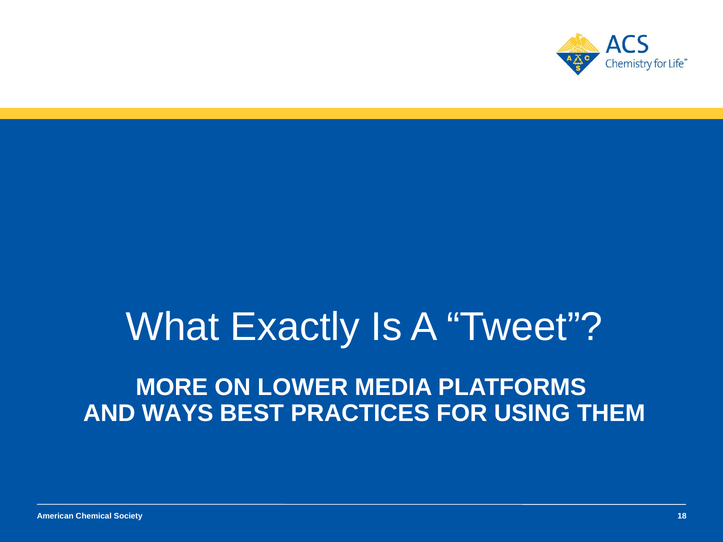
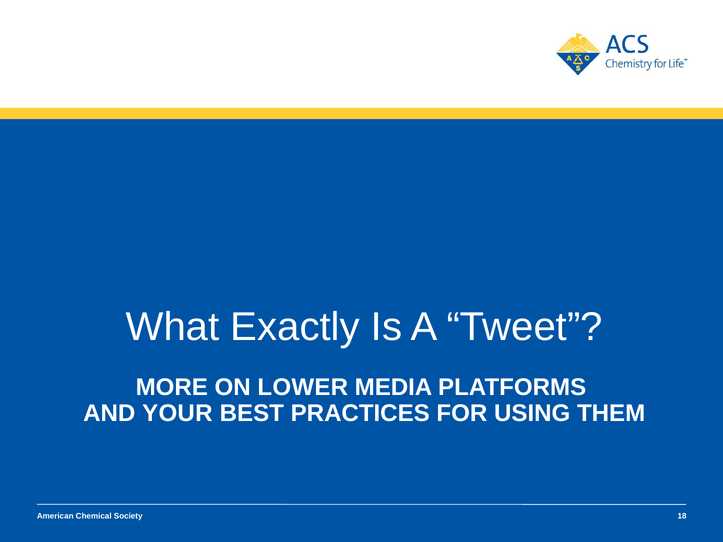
WAYS: WAYS -> YOUR
